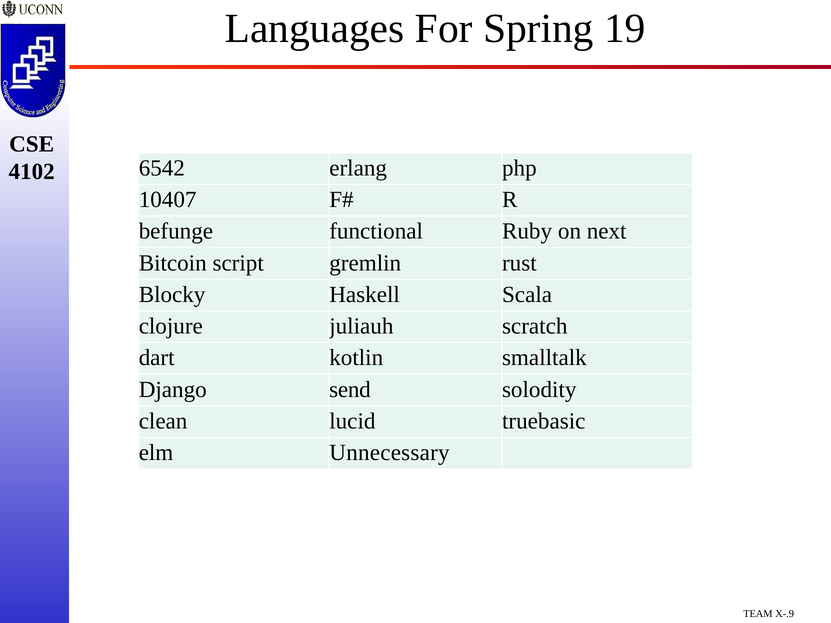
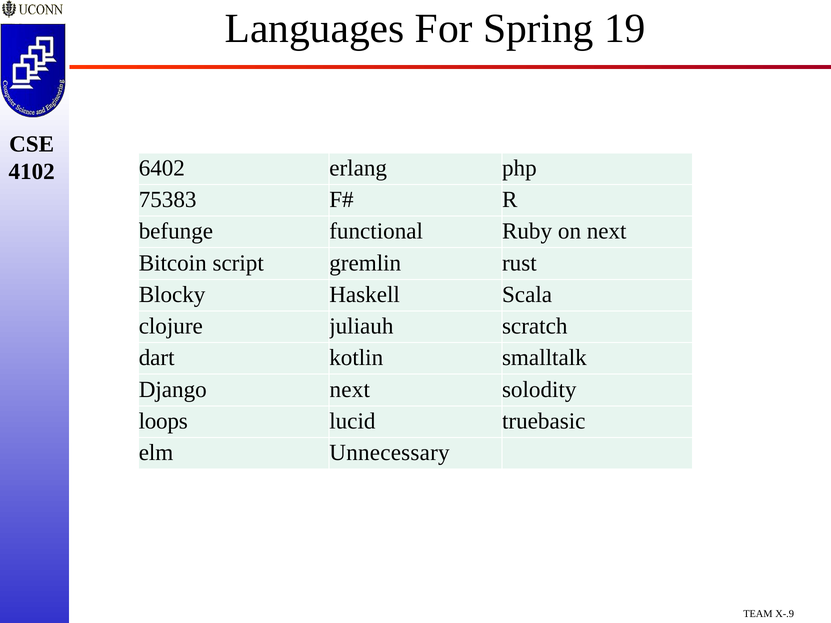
6542: 6542 -> 6402
10407: 10407 -> 75383
Django send: send -> next
clean: clean -> loops
